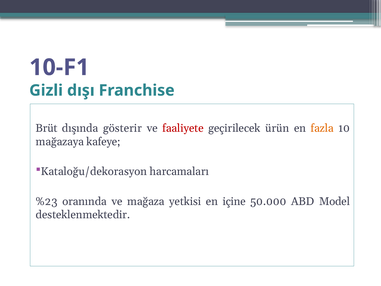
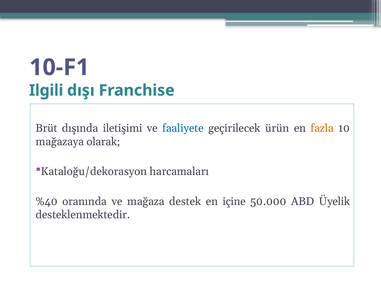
Gizli: Gizli -> Ilgili
gösterir: gösterir -> iletişimi
faaliyete colour: red -> blue
kafeye: kafeye -> olarak
%23: %23 -> %40
yetkisi: yetkisi -> destek
Model: Model -> Üyelik
